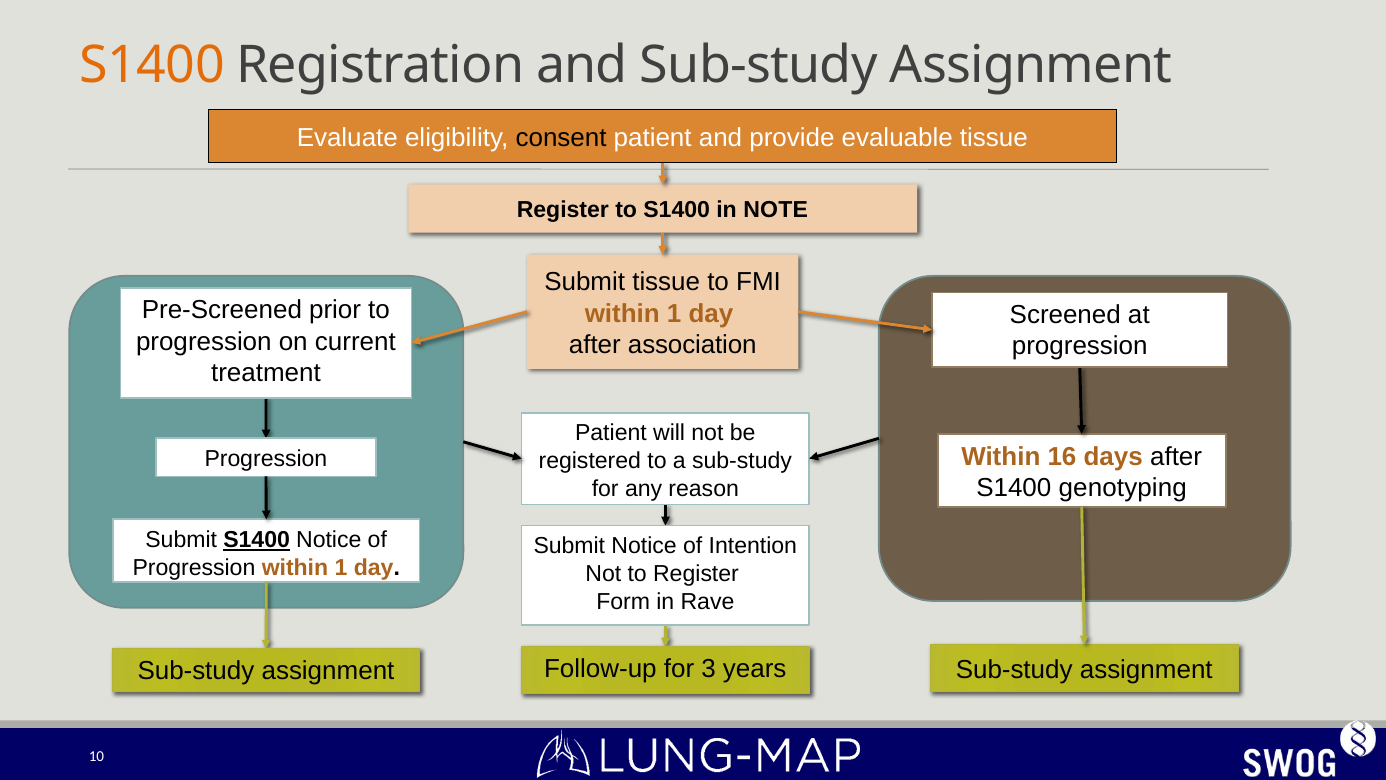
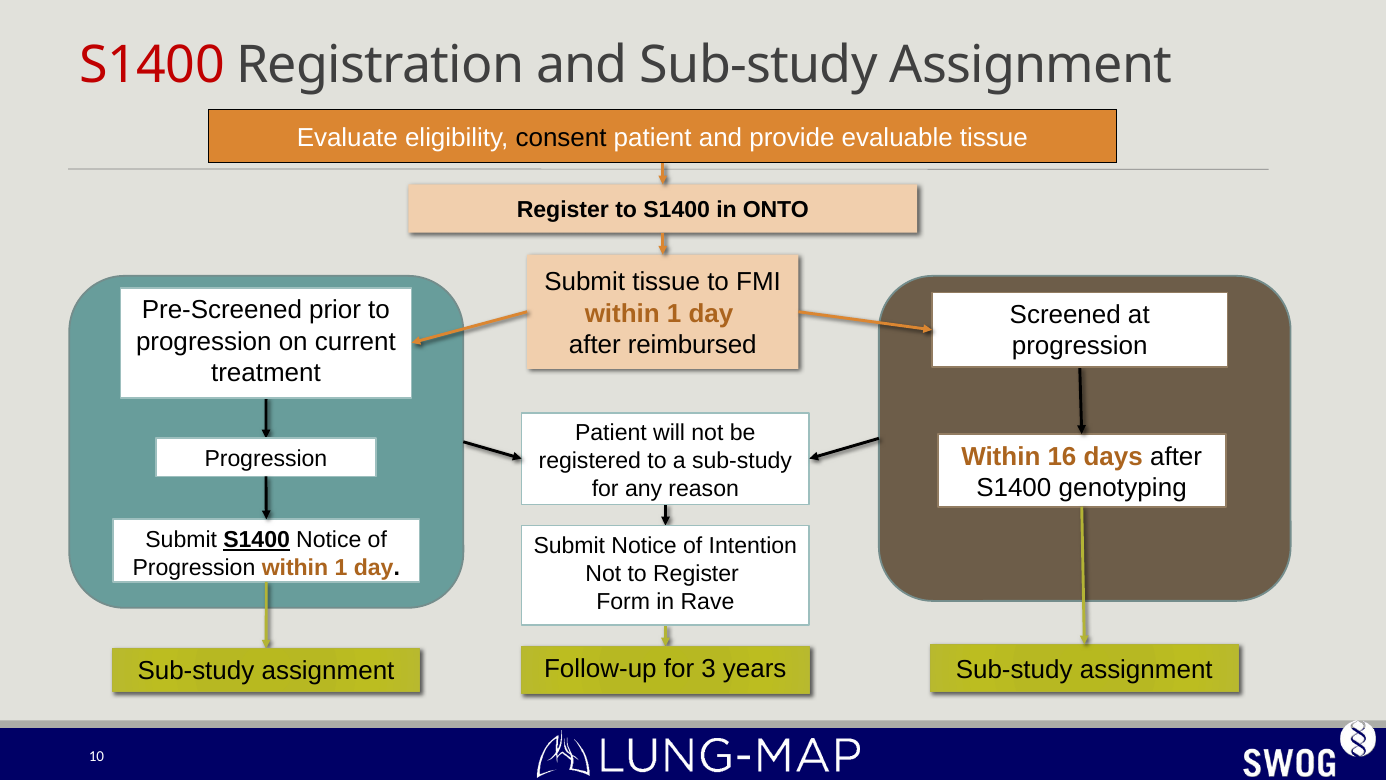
S1400 at (152, 65) colour: orange -> red
NOTE: NOTE -> ONTO
association: association -> reimbursed
